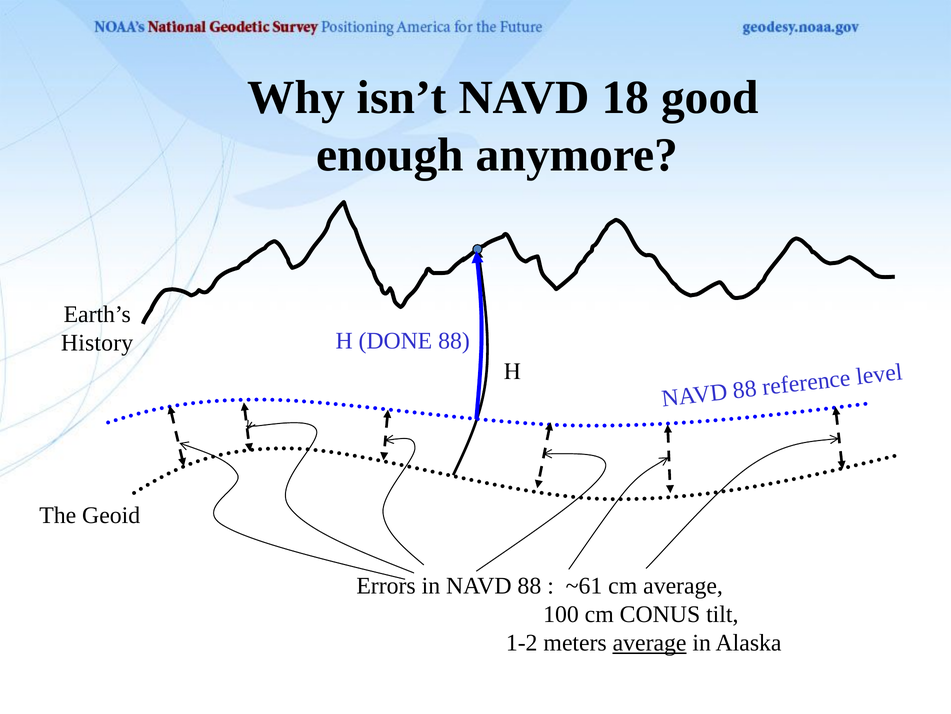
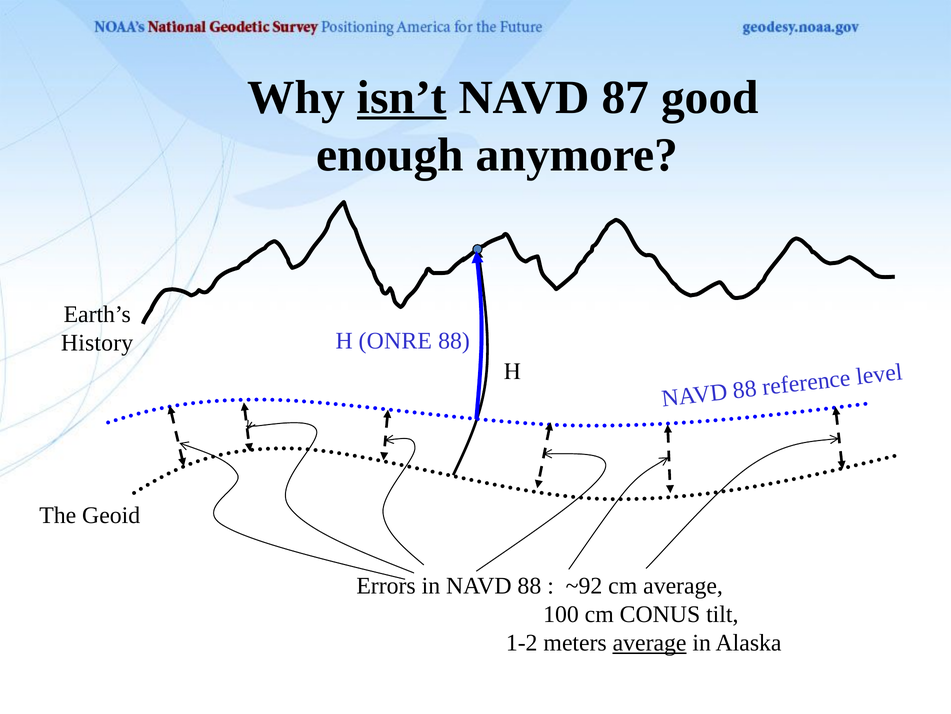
isn’t underline: none -> present
18: 18 -> 87
DONE: DONE -> ONRE
~61: ~61 -> ~92
